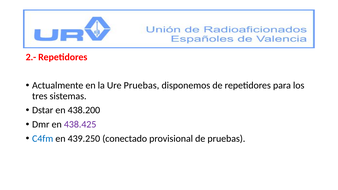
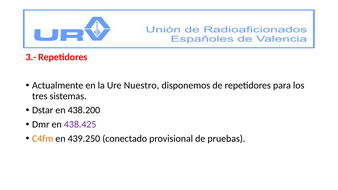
2.-: 2.- -> 3.-
Ure Pruebas: Pruebas -> Nuestro
C4fm colour: blue -> orange
